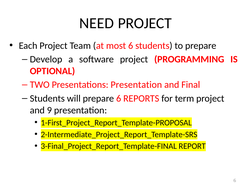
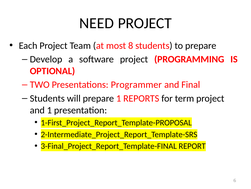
most 6: 6 -> 8
Presentations Presentation: Presentation -> Programmer
prepare 6: 6 -> 1
and 9: 9 -> 1
